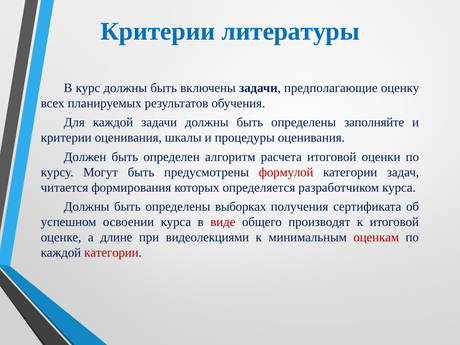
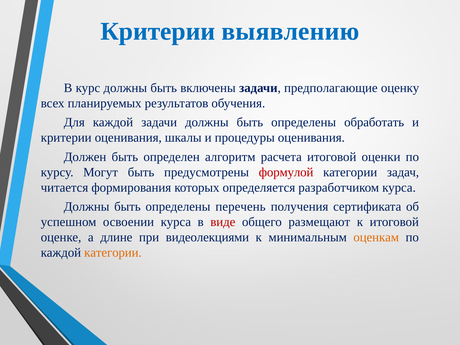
литературы: литературы -> выявлению
заполняйте: заполняйте -> обработать
выборках: выборках -> перечень
производят: производят -> размещают
оценкам colour: red -> orange
категории at (113, 253) colour: red -> orange
